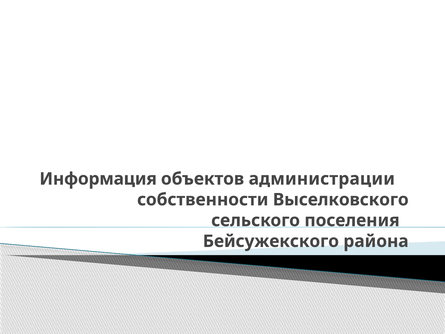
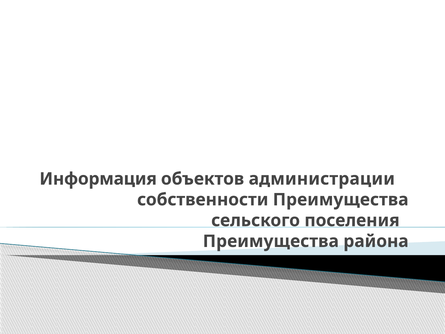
собственности Выселковского: Выселковского -> Преимущества
Бейсужекского at (271, 241): Бейсужекского -> Преимущества
